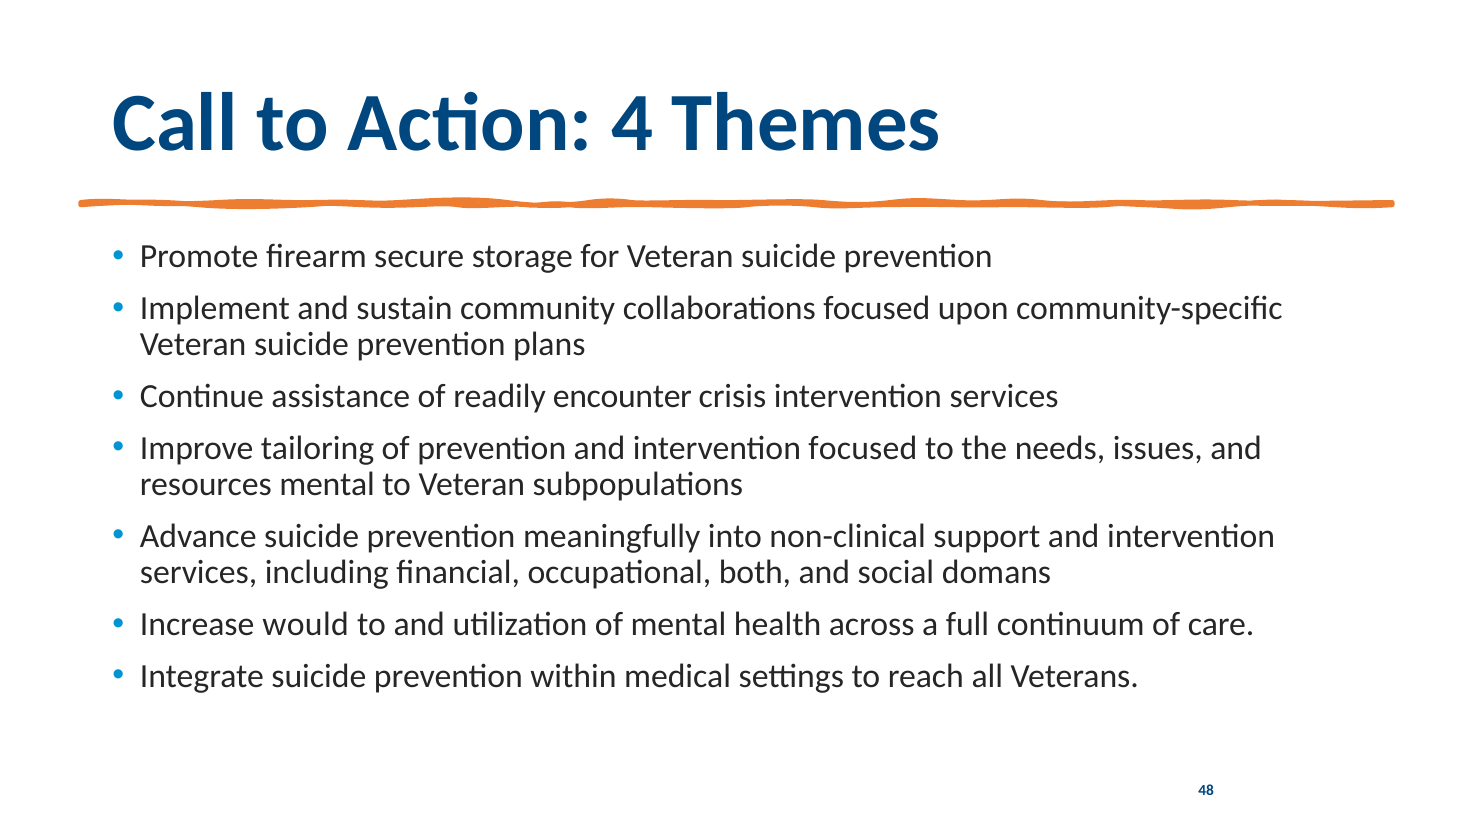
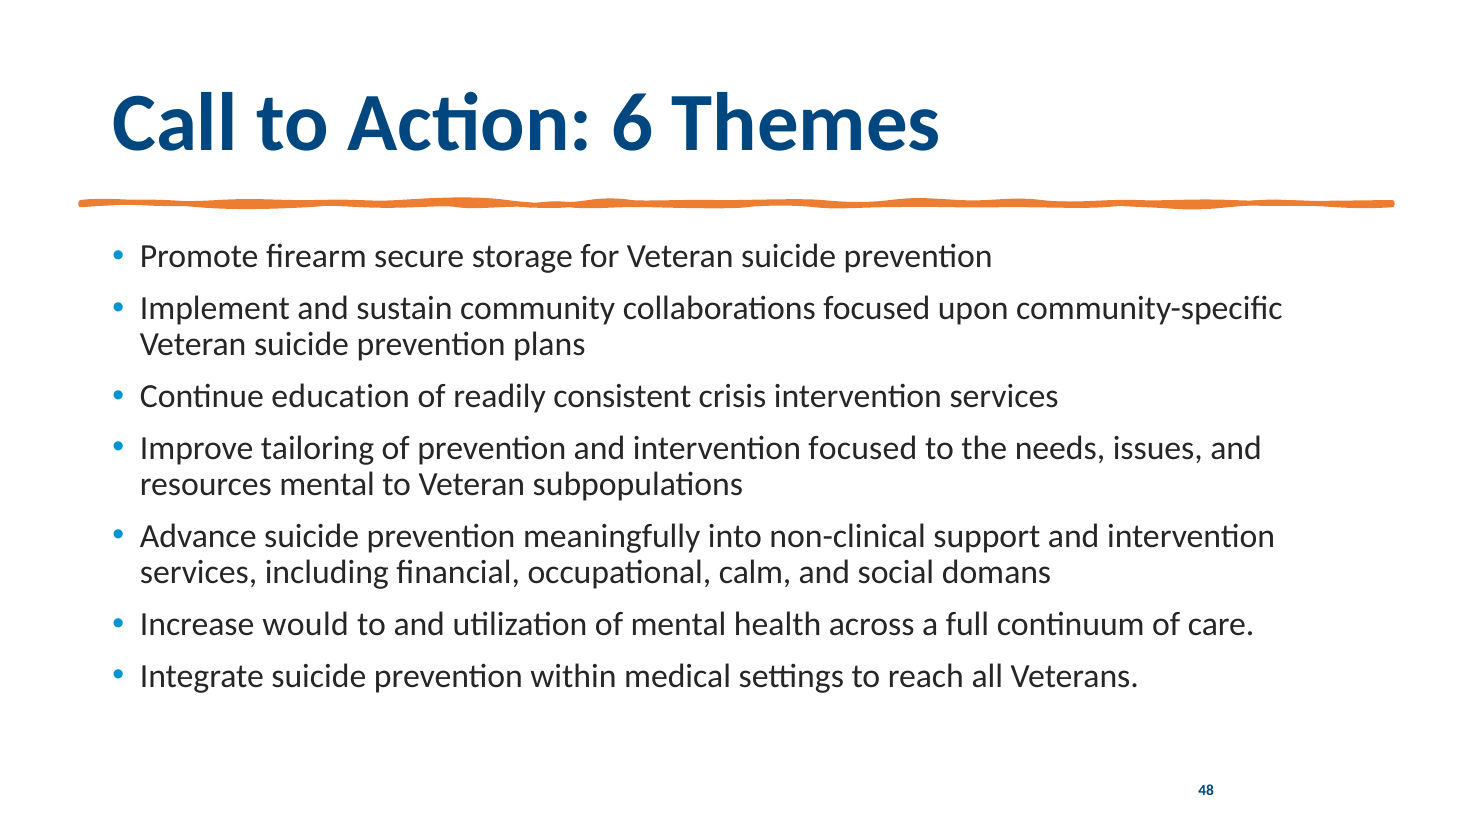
4: 4 -> 6
assistance: assistance -> education
encounter: encounter -> consistent
both: both -> calm
